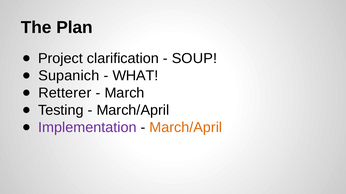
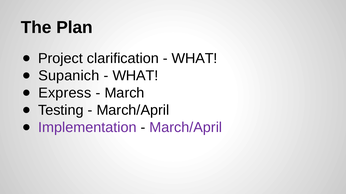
SOUP at (194, 59): SOUP -> WHAT
Retterer: Retterer -> Express
March/April at (186, 128) colour: orange -> purple
